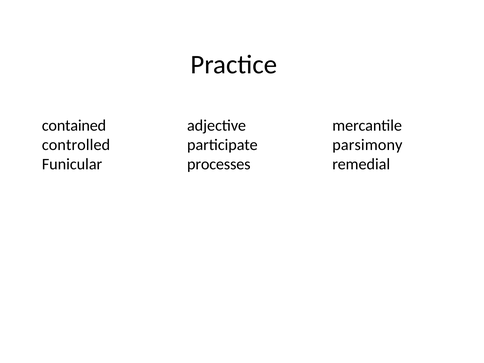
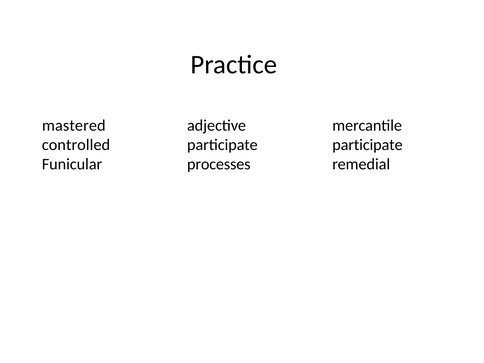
contained: contained -> mastered
participate parsimony: parsimony -> participate
